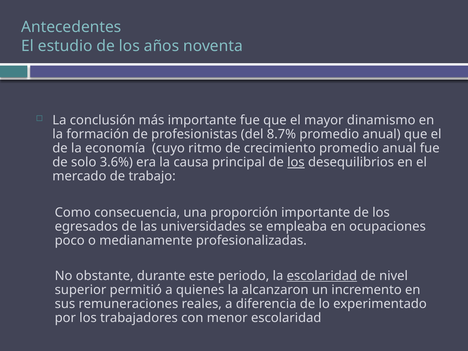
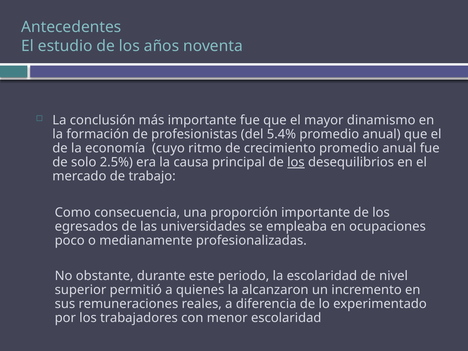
8.7%: 8.7% -> 5.4%
3.6%: 3.6% -> 2.5%
escolaridad at (322, 276) underline: present -> none
